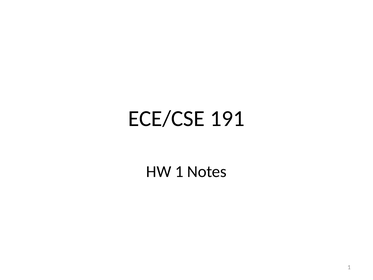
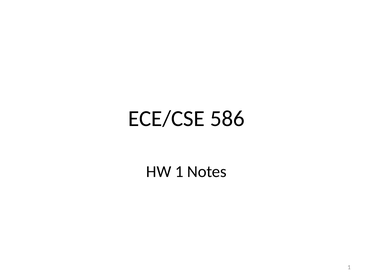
191: 191 -> 586
